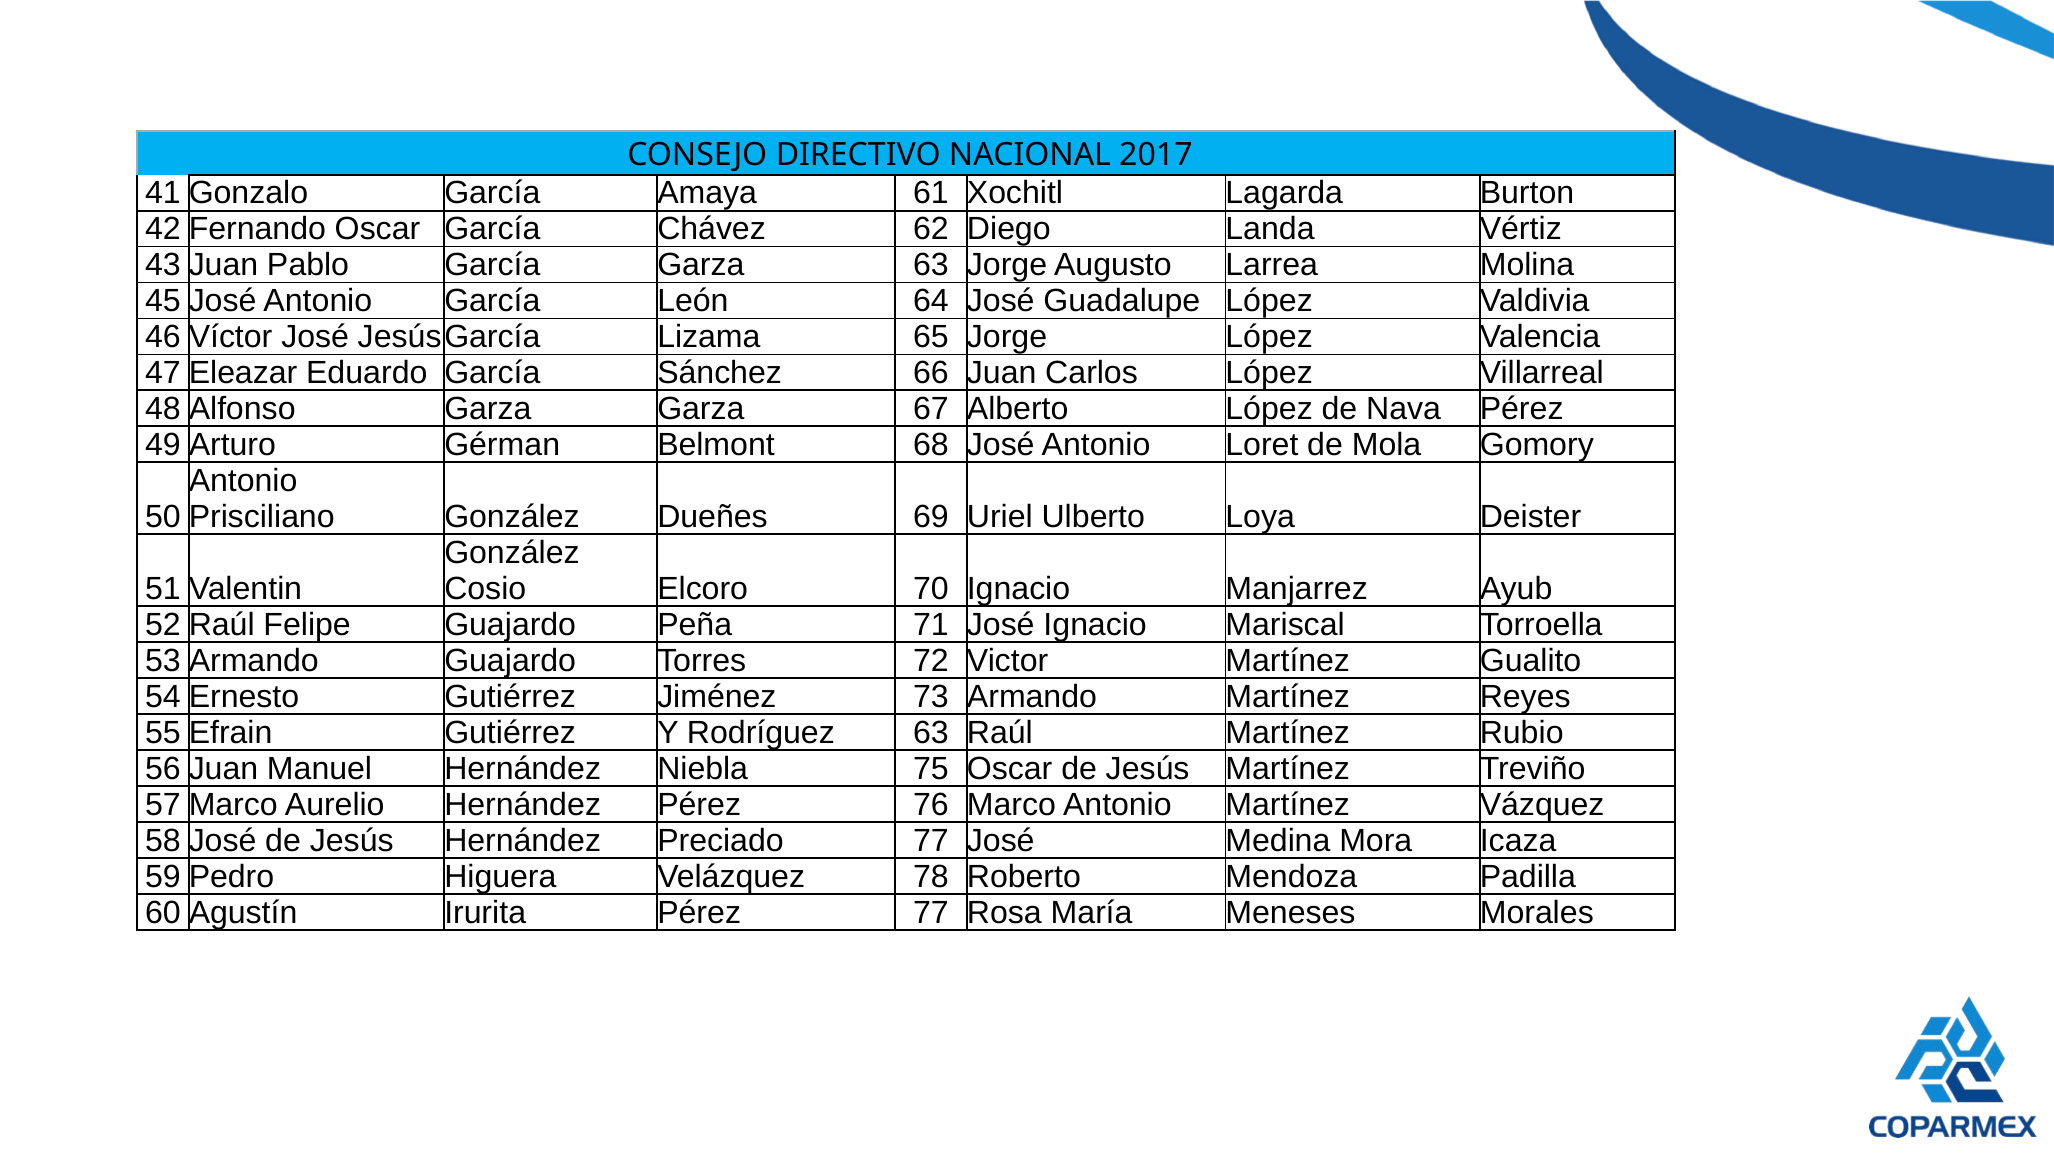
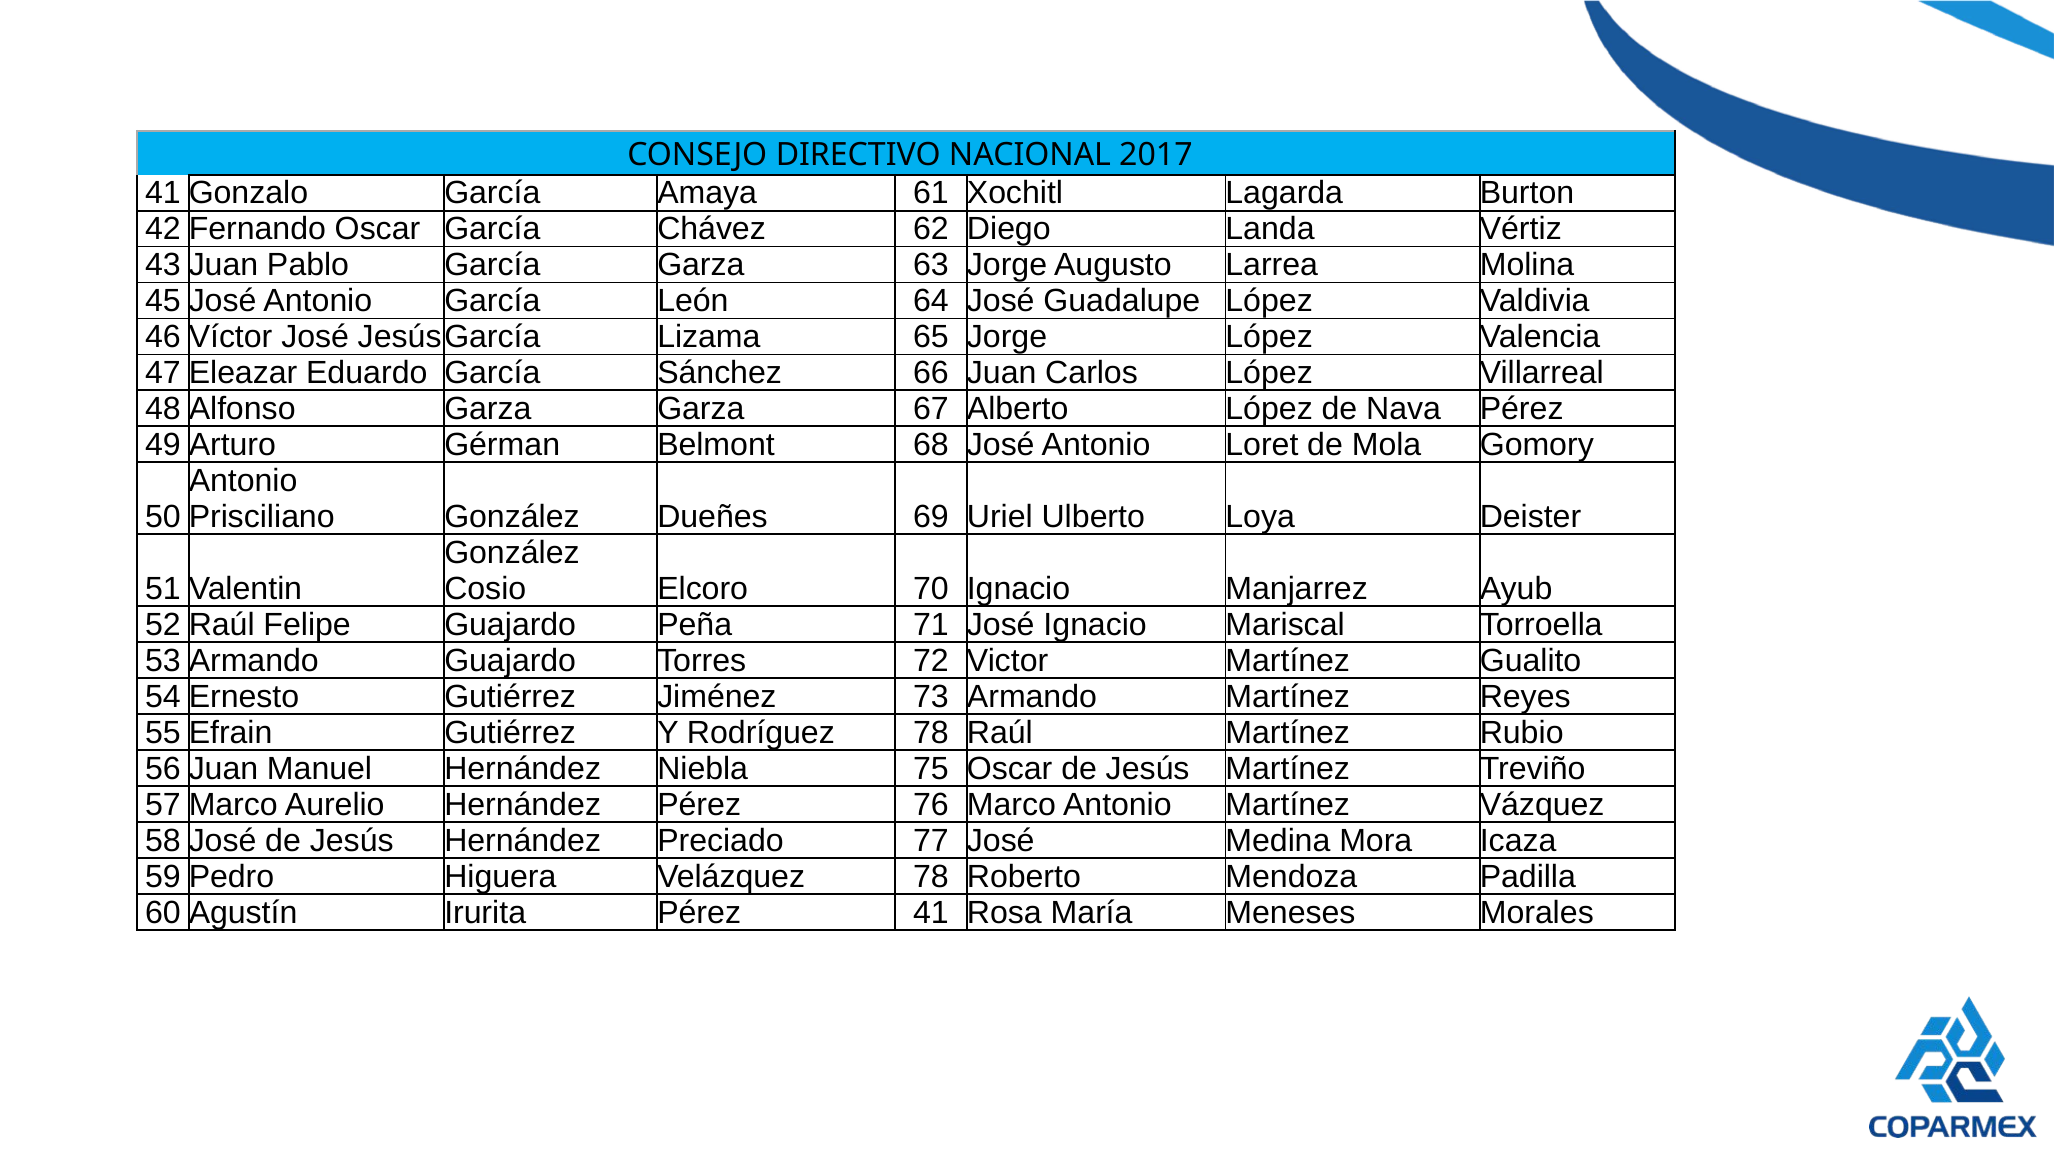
Rodríguez 63: 63 -> 78
Pérez 77: 77 -> 41
